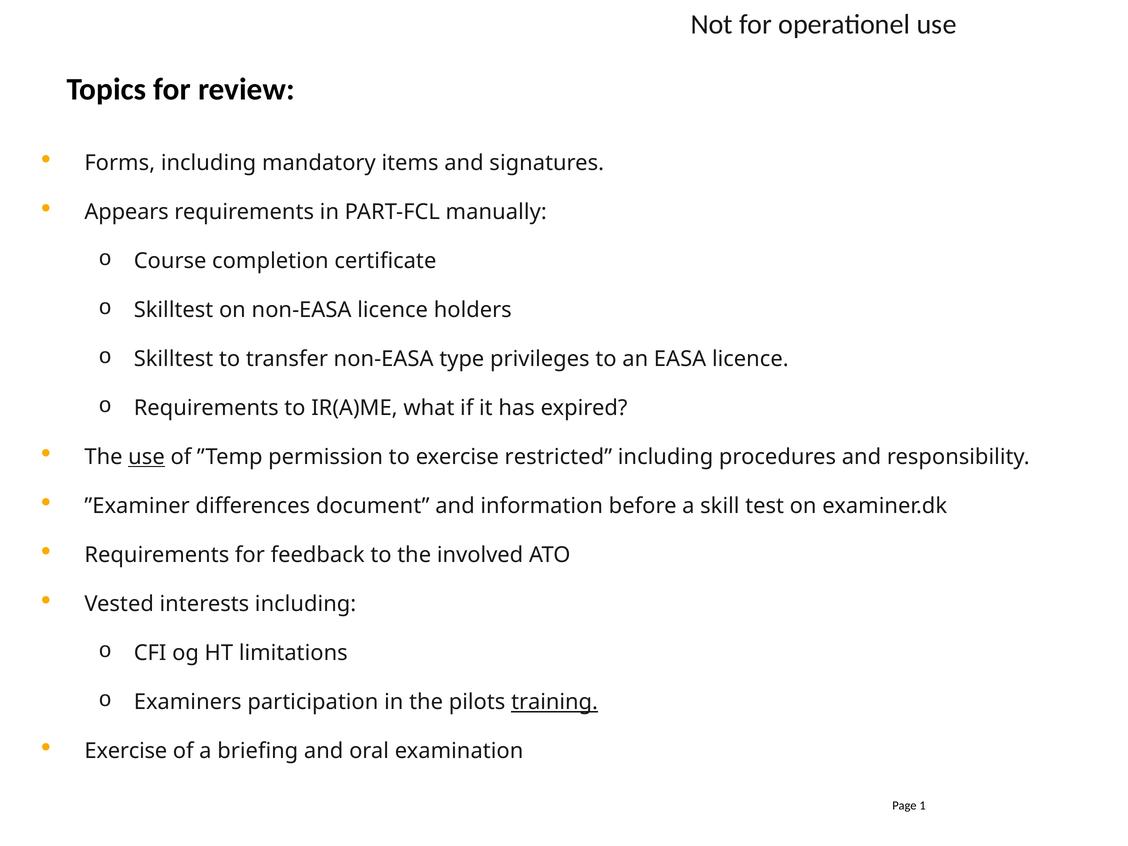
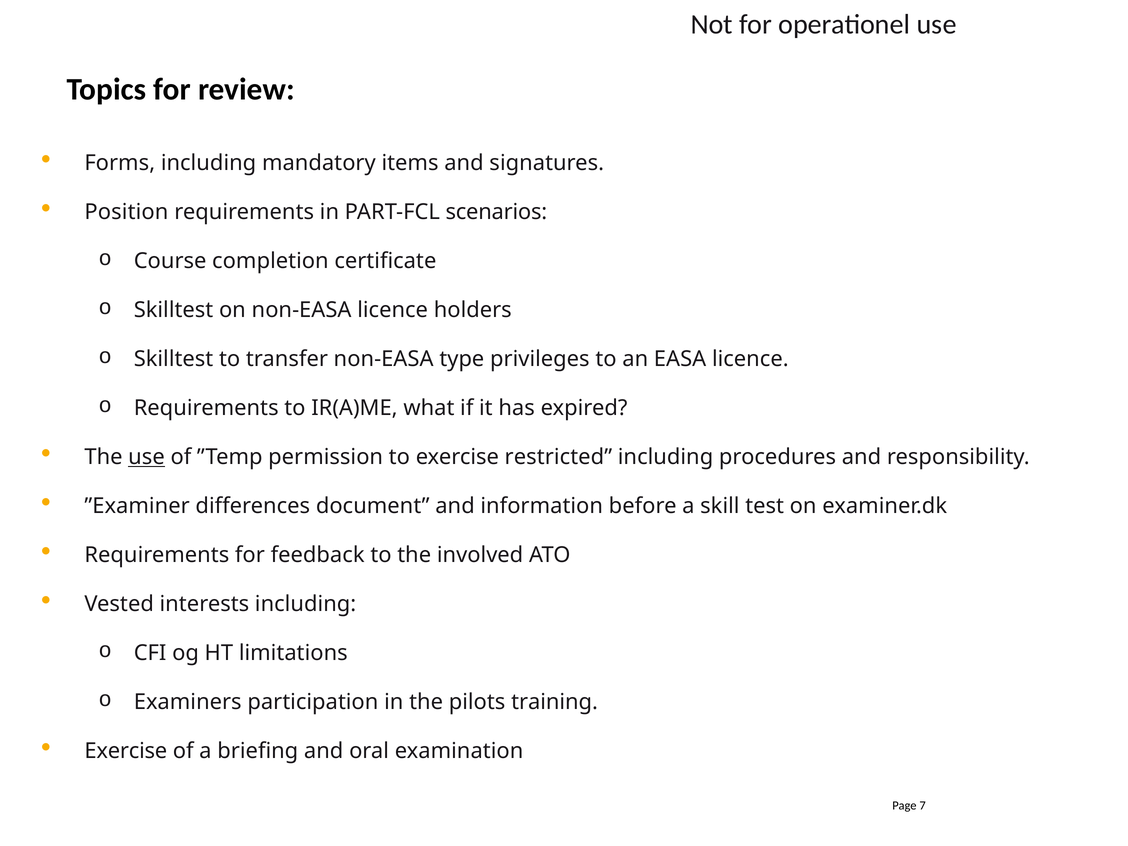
Appears: Appears -> Position
manually: manually -> scenarios
training underline: present -> none
1: 1 -> 7
